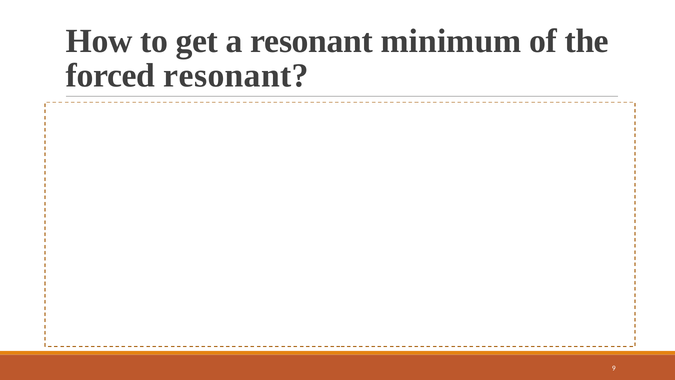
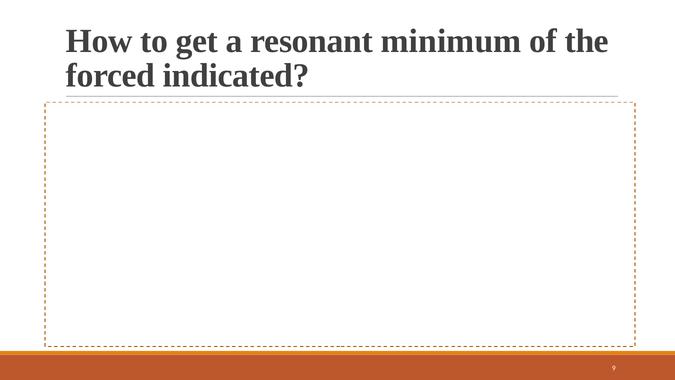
forced resonant: resonant -> indicated
